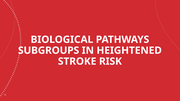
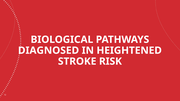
SUBGROUPS: SUBGROUPS -> DIAGNOSED
